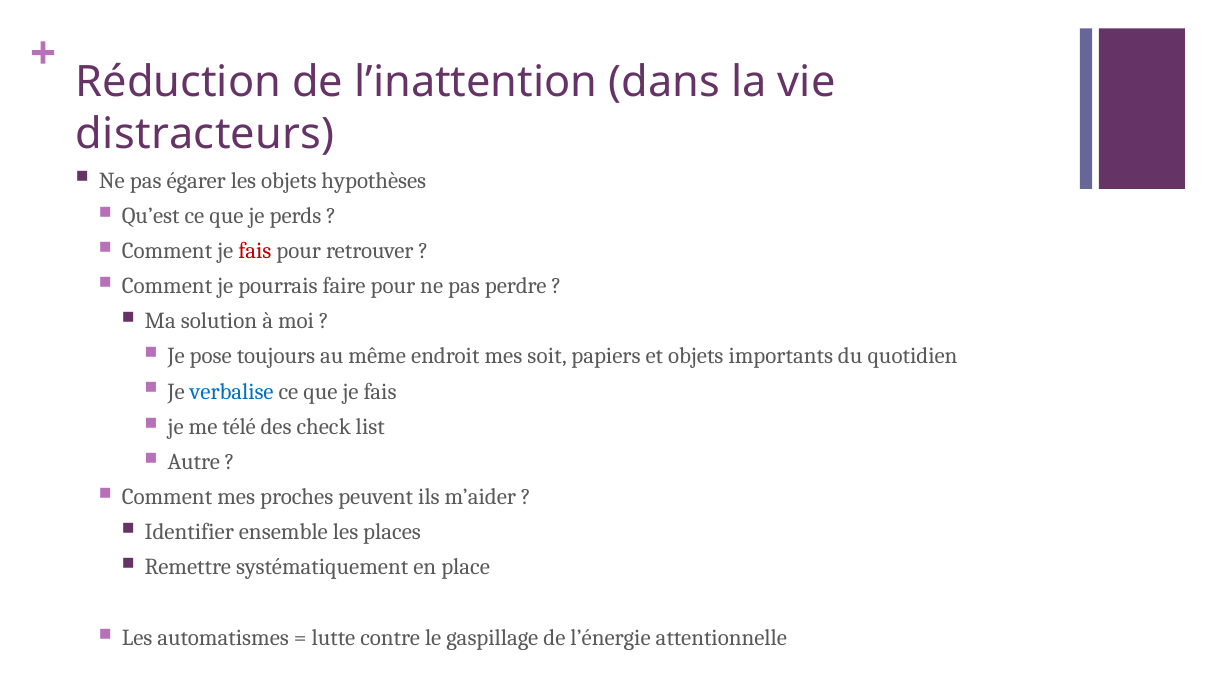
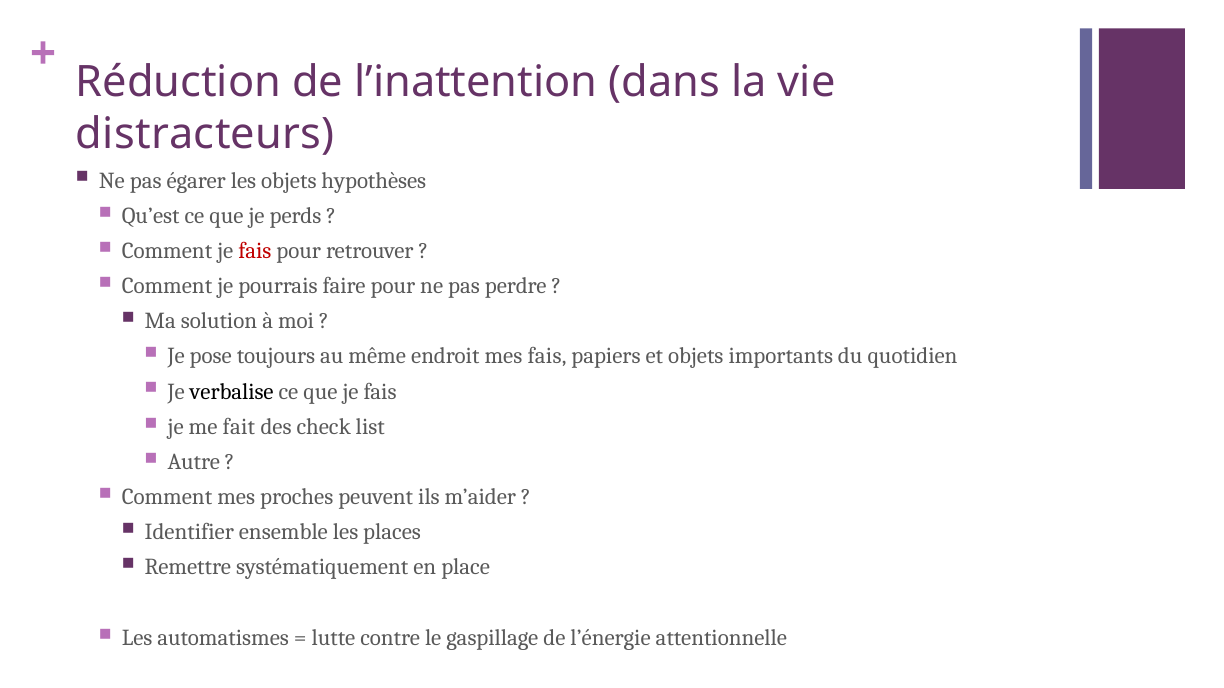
mes soit: soit -> fais
verbalise colour: blue -> black
télé: télé -> fait
